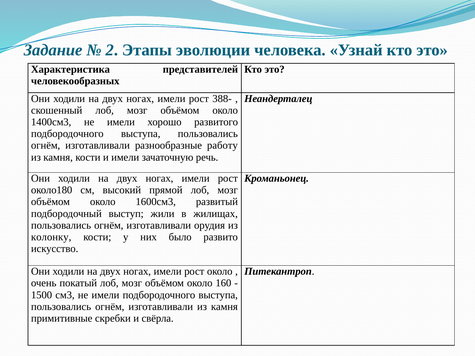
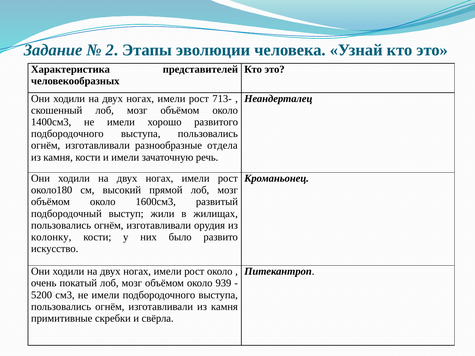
388-: 388- -> 713-
работу: работу -> отдела
160: 160 -> 939
1500: 1500 -> 5200
